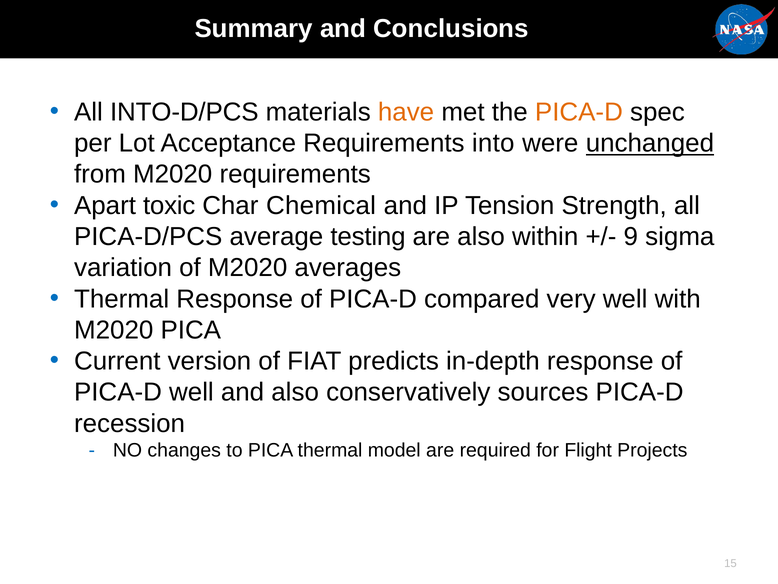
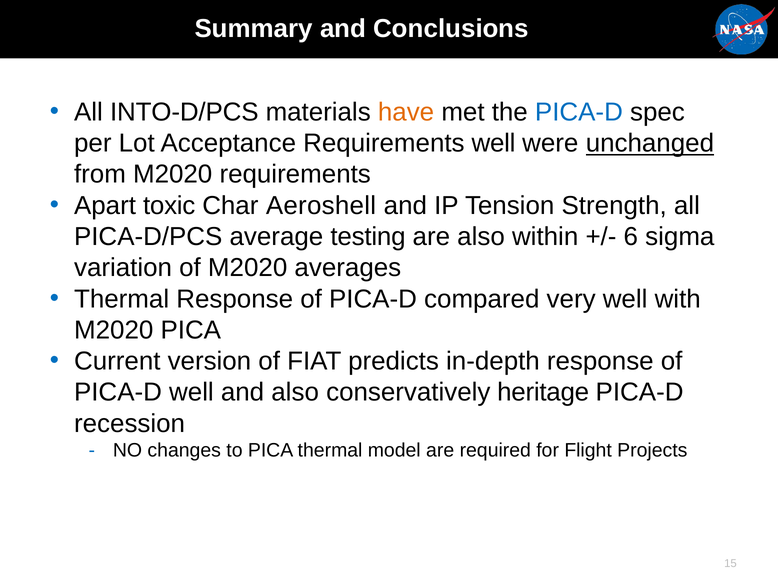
PICA-D at (579, 112) colour: orange -> blue
Requirements into: into -> well
Chemical: Chemical -> Aeroshell
9: 9 -> 6
sources: sources -> heritage
